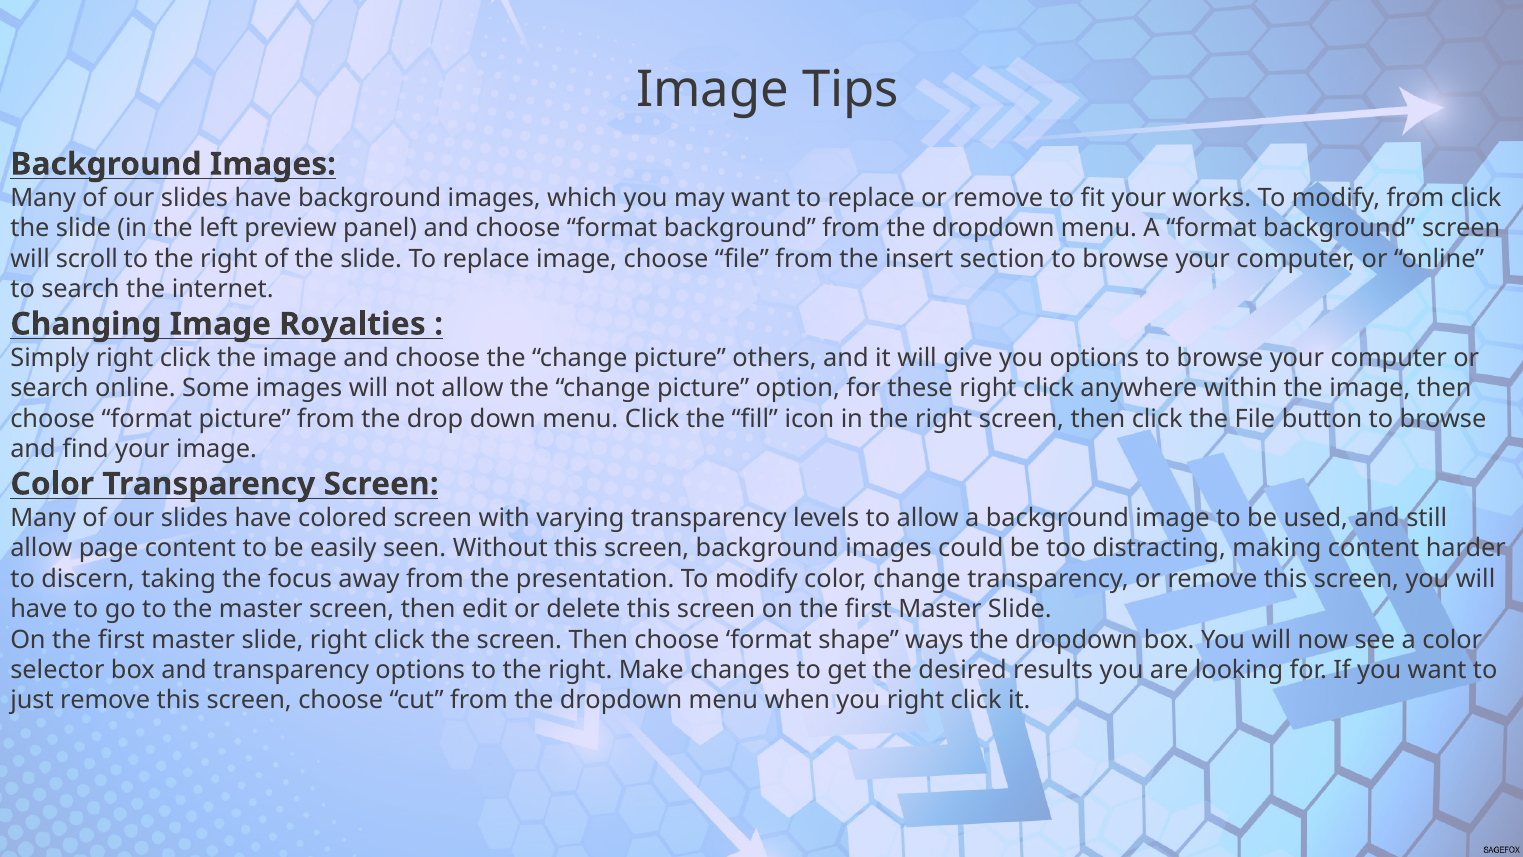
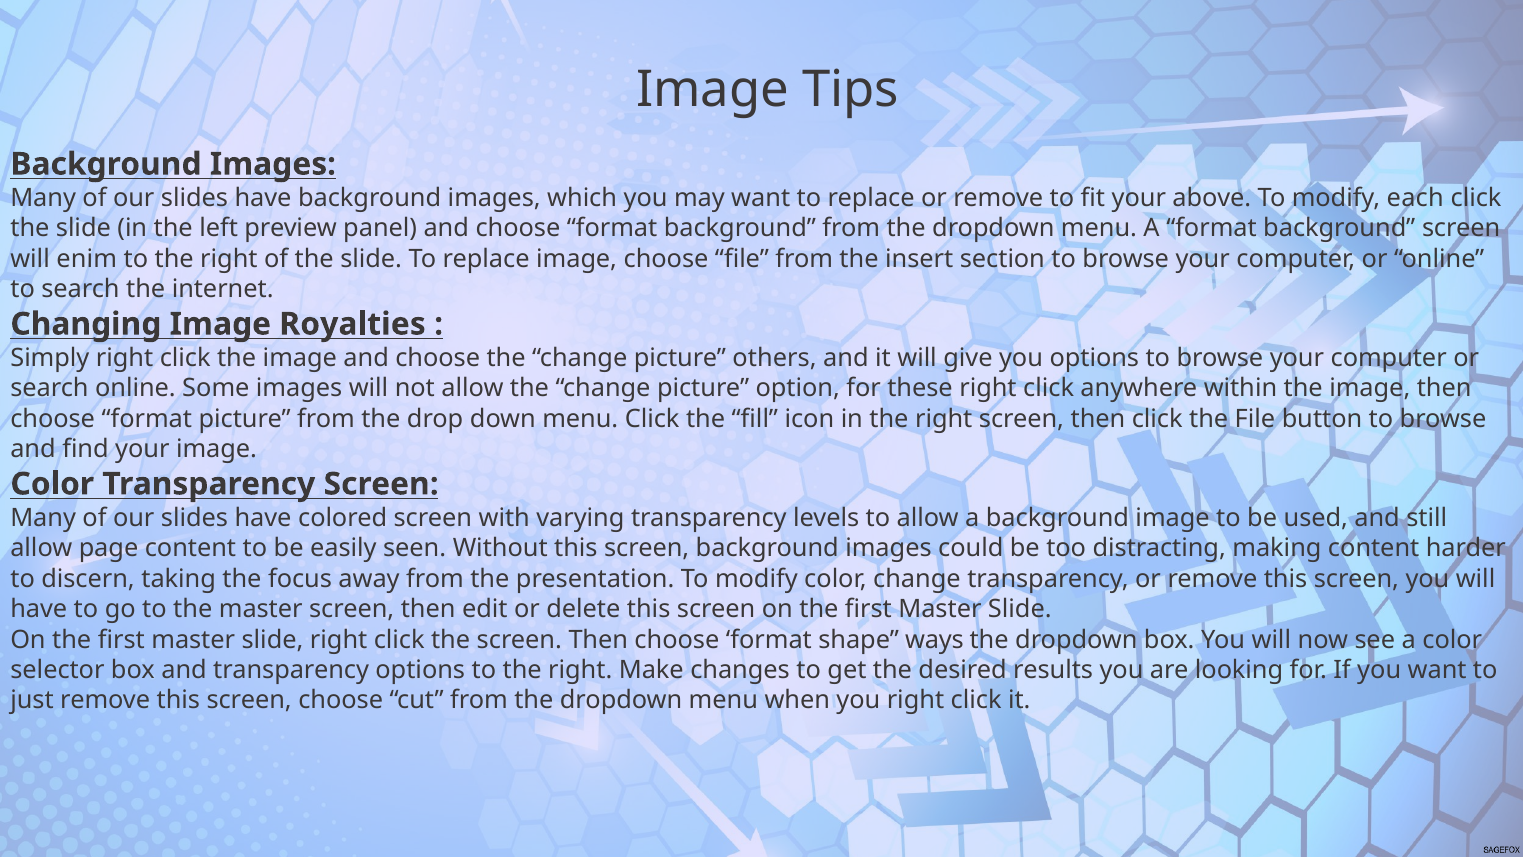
works: works -> above
modify from: from -> each
scroll: scroll -> enim
